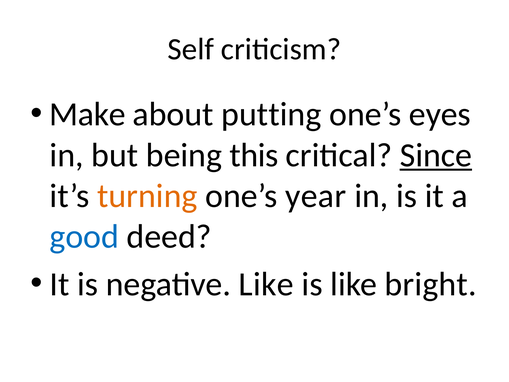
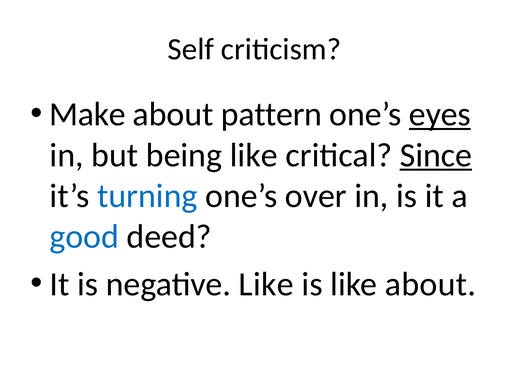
putting: putting -> pattern
eyes underline: none -> present
being this: this -> like
turning colour: orange -> blue
year: year -> over
like bright: bright -> about
